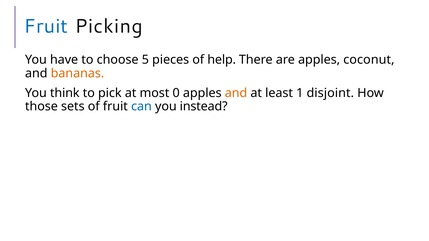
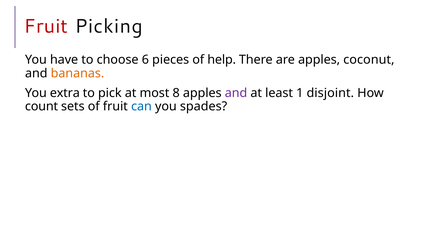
Fruit at (46, 26) colour: blue -> red
5: 5 -> 6
think: think -> extra
0: 0 -> 8
and at (236, 93) colour: orange -> purple
those: those -> count
instead: instead -> spades
